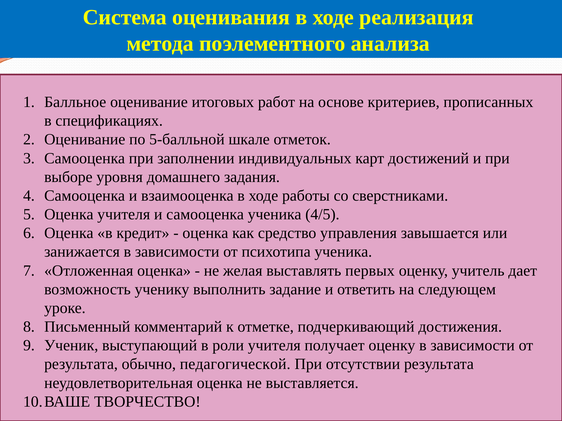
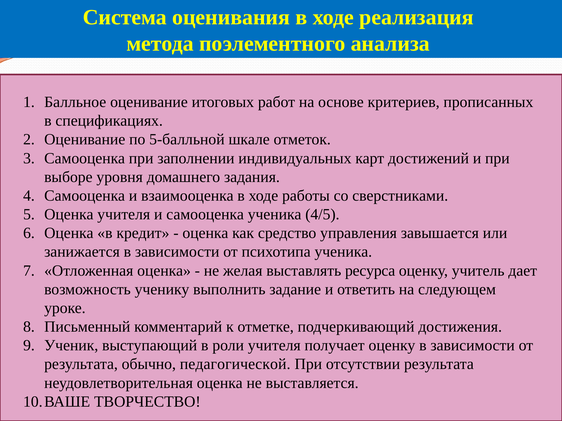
первых: первых -> ресурса
